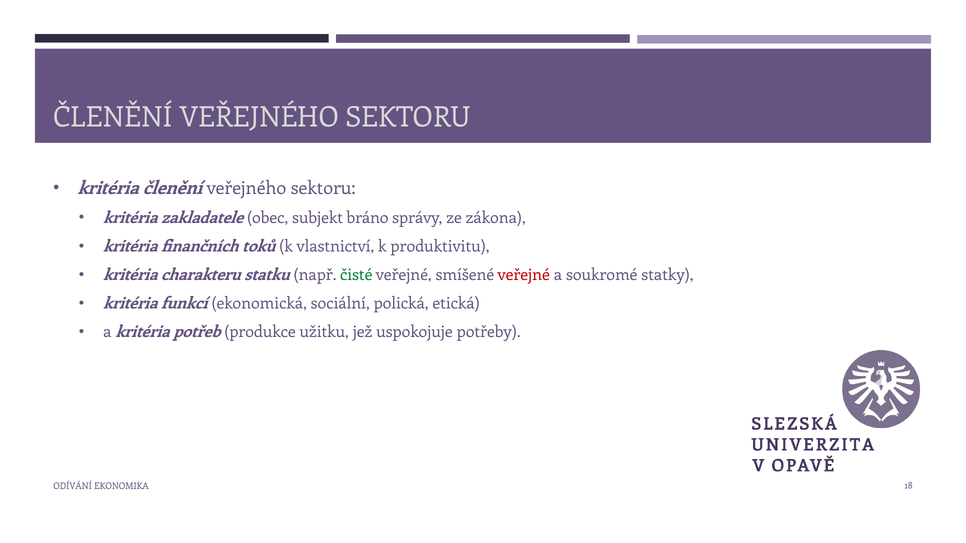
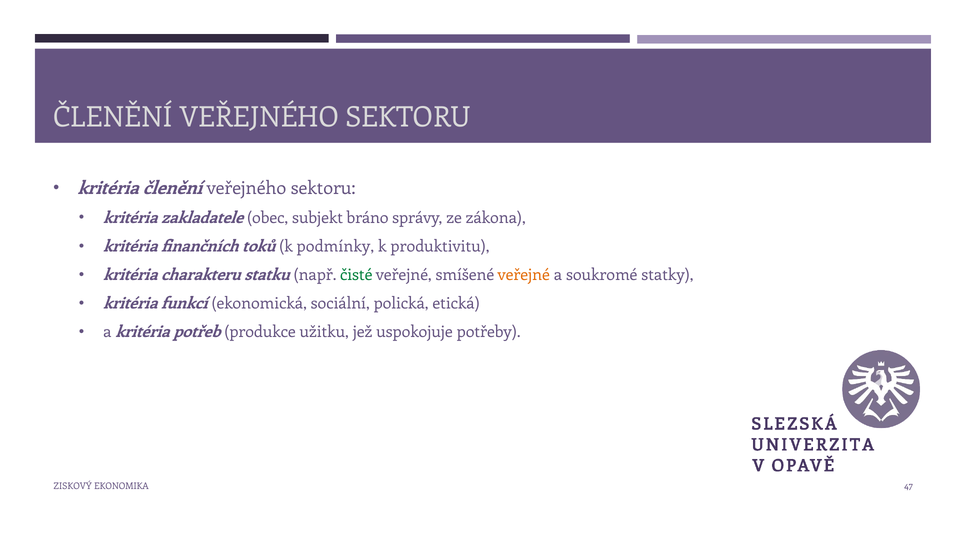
vlastnictví: vlastnictví -> podmínky
veřejné at (524, 275) colour: red -> orange
ODÍVÁNÍ: ODÍVÁNÍ -> ZISKOVÝ
18: 18 -> 47
